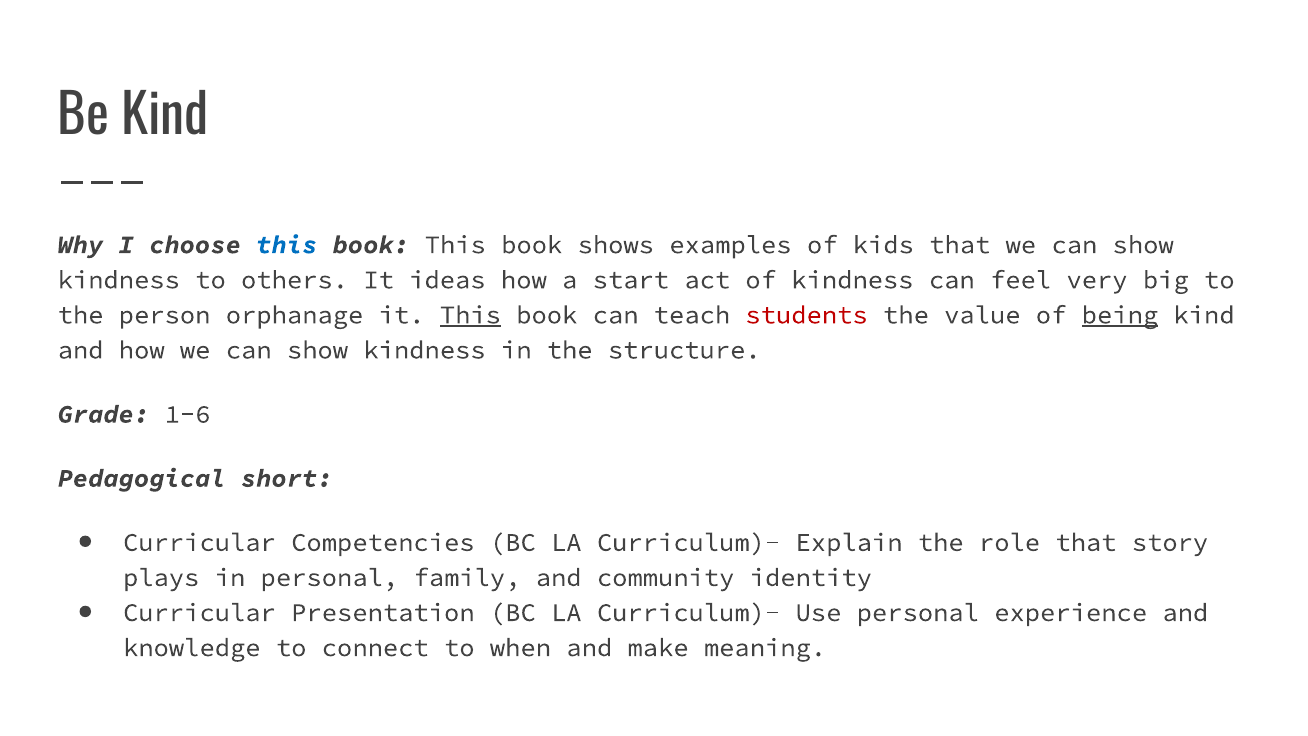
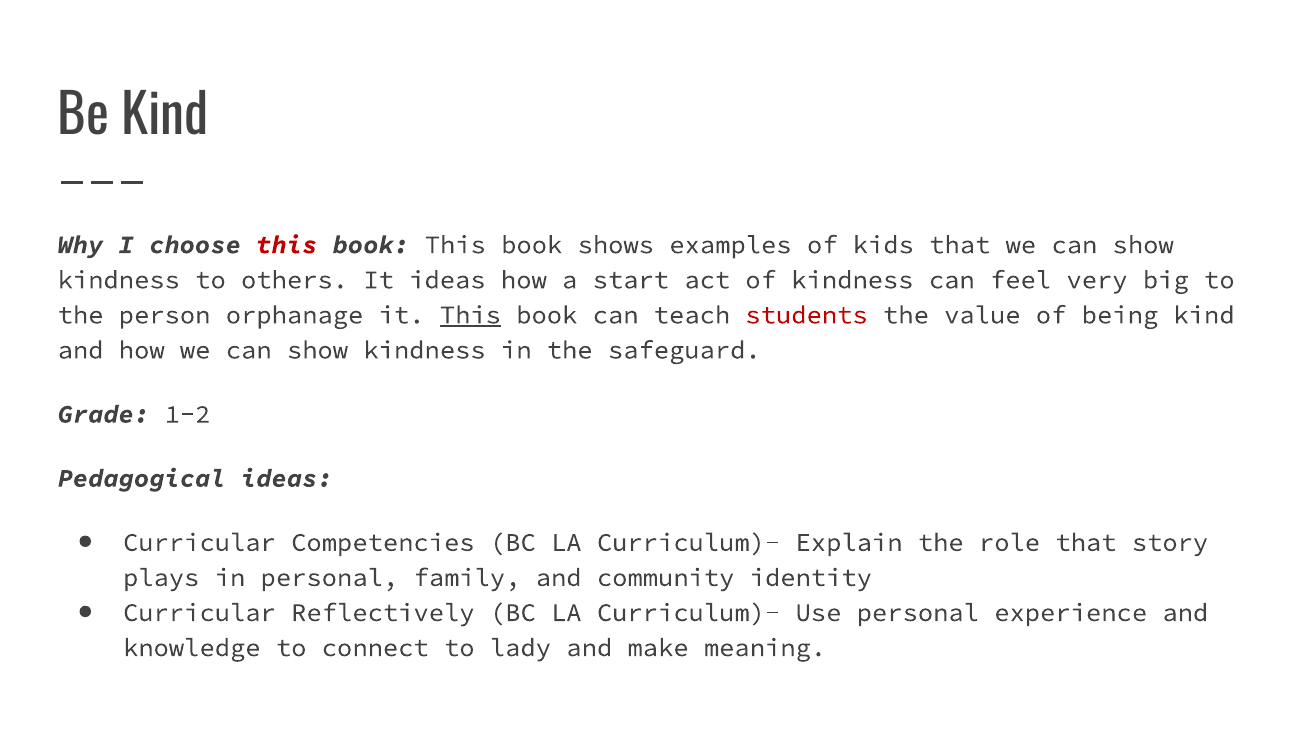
this at (287, 245) colour: blue -> red
being underline: present -> none
structure: structure -> safeguard
1-6: 1-6 -> 1-2
Pedagogical short: short -> ideas
Presentation: Presentation -> Reflectively
when: when -> lady
